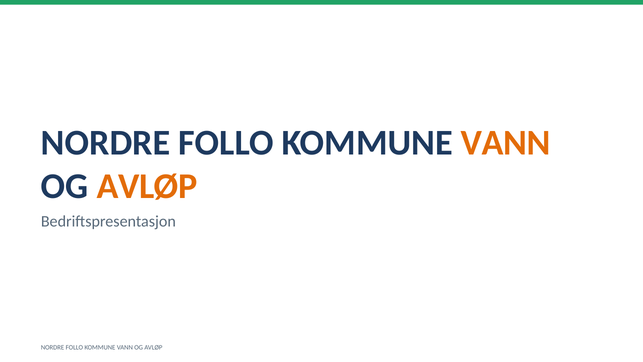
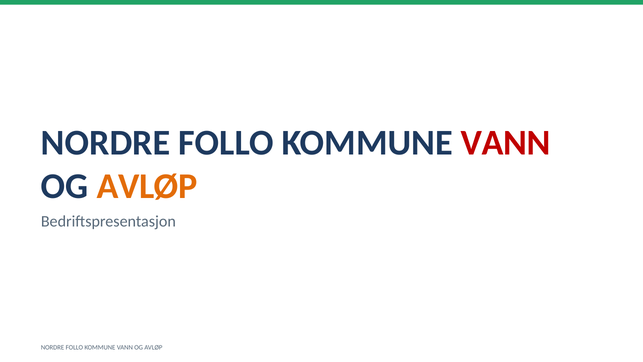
VANN at (505, 143) colour: orange -> red
